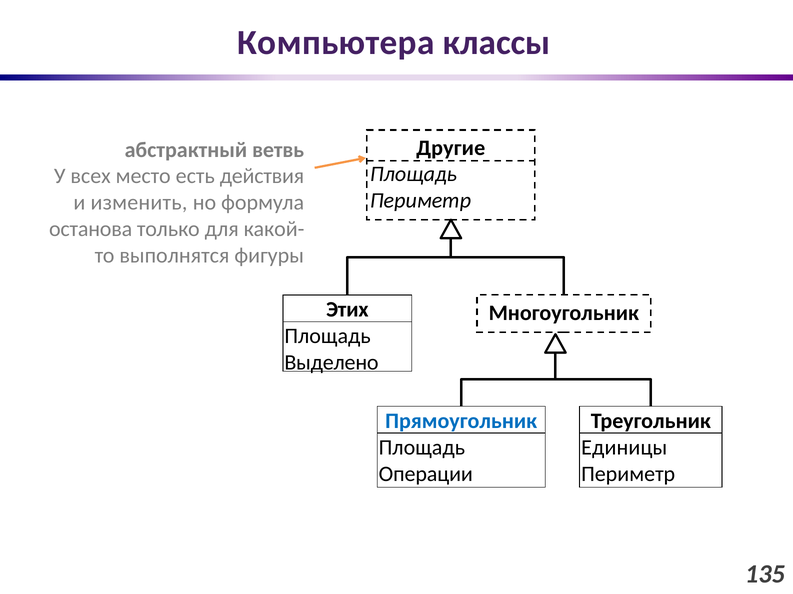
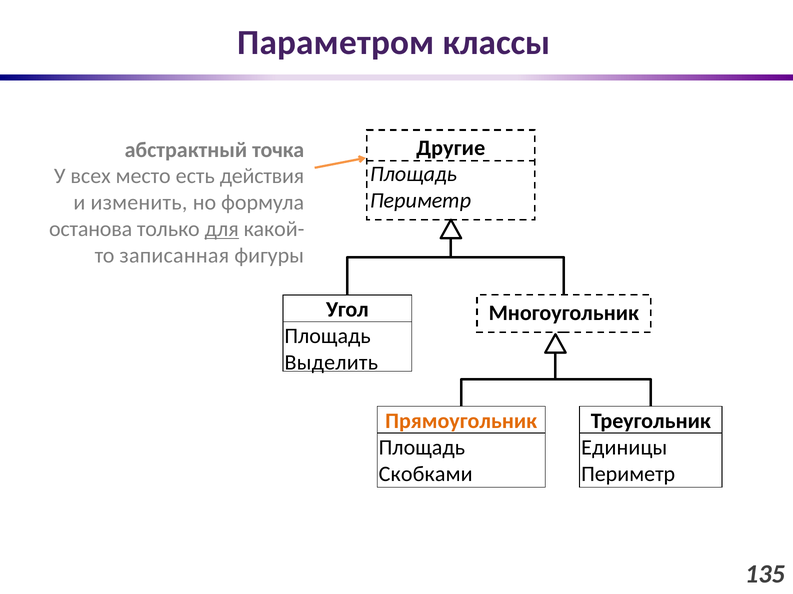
Компьютера: Компьютера -> Параметром
ветвь: ветвь -> точка
для underline: none -> present
выполнятся: выполнятся -> записанная
Этих: Этих -> Угол
Выделено: Выделено -> Выделить
Прямоугольник colour: blue -> orange
Операции: Операции -> Скобками
